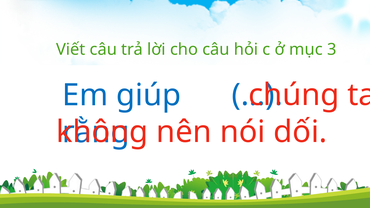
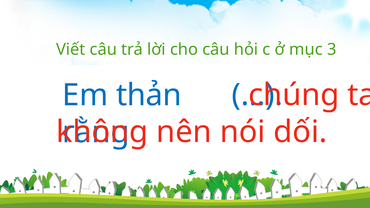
giúp: giúp -> thản
